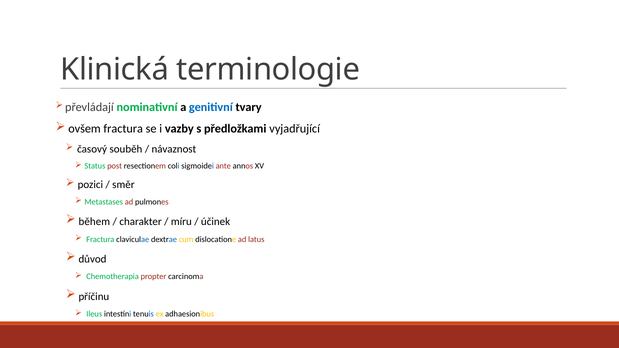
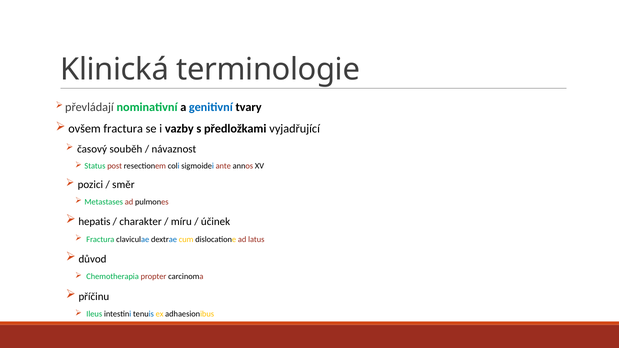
během: během -> hepatis
